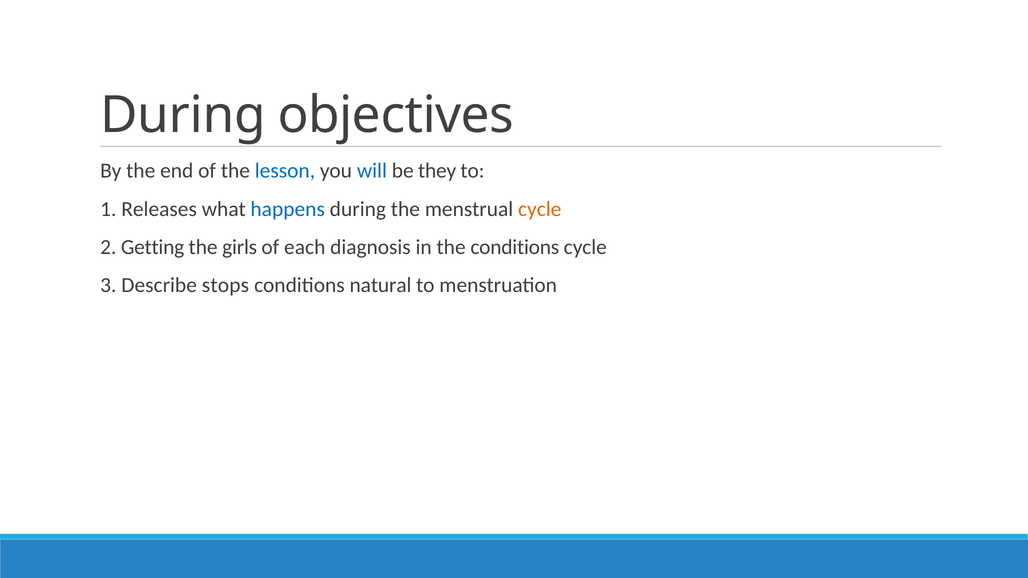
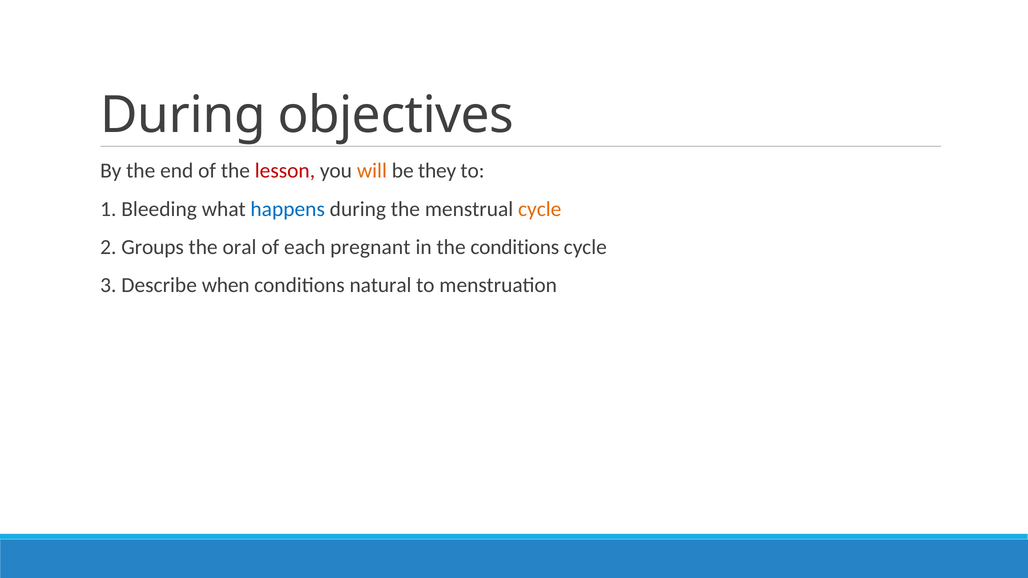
lesson colour: blue -> red
will colour: blue -> orange
Releases: Releases -> Bleeding
Getting: Getting -> Groups
girls: girls -> oral
diagnosis: diagnosis -> pregnant
stops: stops -> when
